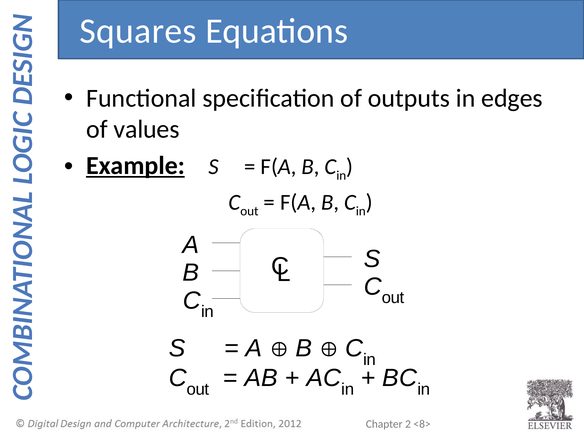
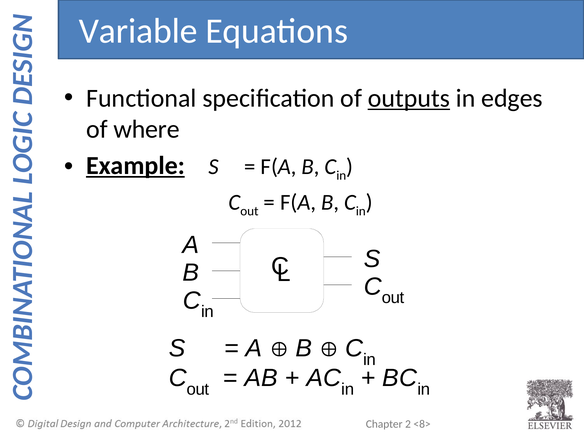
Squares: Squares -> Variable
outputs underline: none -> present
values: values -> where
